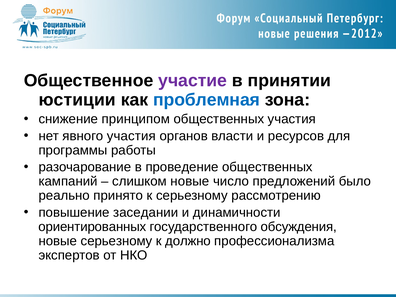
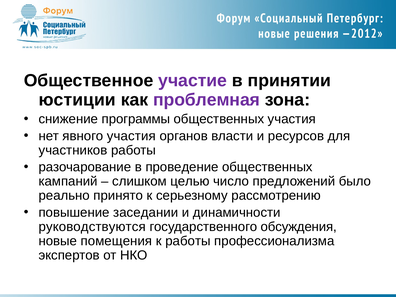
проблемная colour: blue -> purple
принципом: принципом -> программы
программы: программы -> участников
слишком новые: новые -> целью
ориентированных: ориентированных -> руководствуются
новые серьезному: серьезному -> помещения
к должно: должно -> работы
